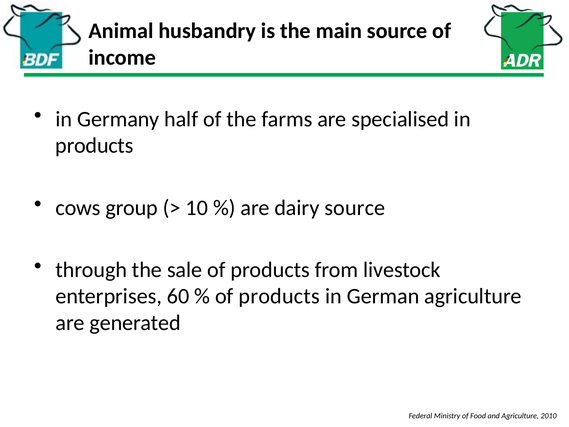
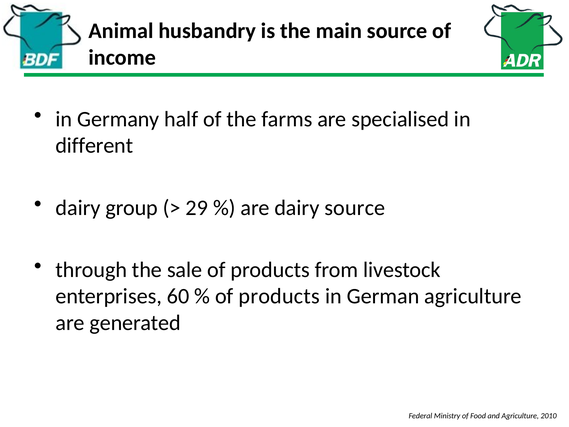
products at (94, 146): products -> different
cows at (78, 208): cows -> dairy
10: 10 -> 29
